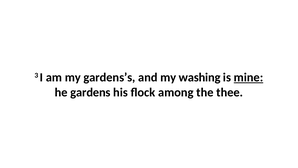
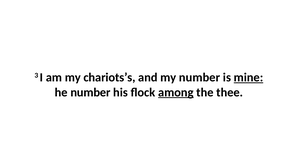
gardens’s: gardens’s -> chariots’s
my washing: washing -> number
he gardens: gardens -> number
among underline: none -> present
